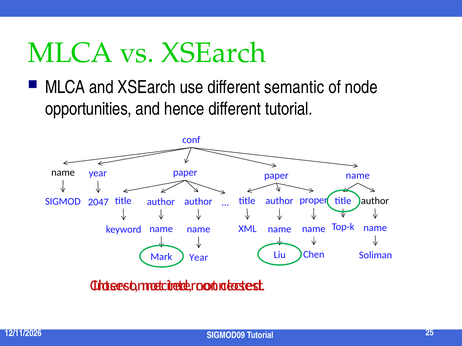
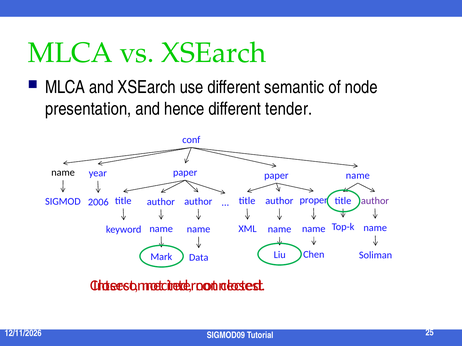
opportunities: opportunities -> presentation
different tutorial: tutorial -> tender
author at (375, 201) colour: black -> purple
2047: 2047 -> 2006
Year at (199, 258): Year -> Data
